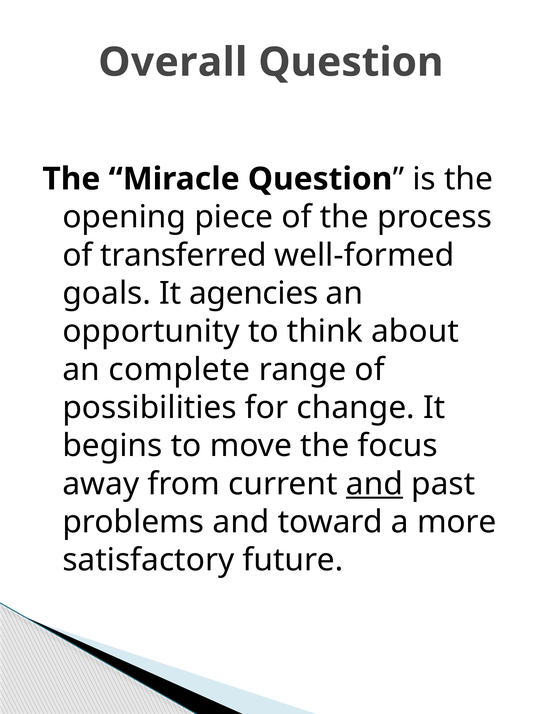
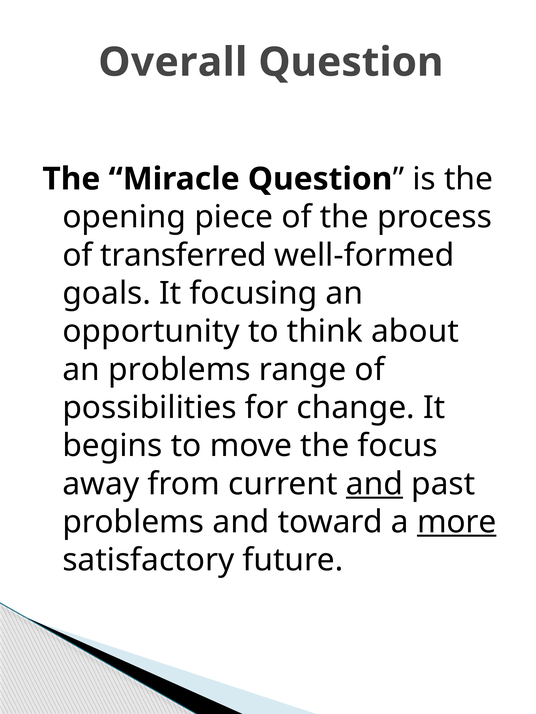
agencies: agencies -> focusing
an complete: complete -> problems
more underline: none -> present
